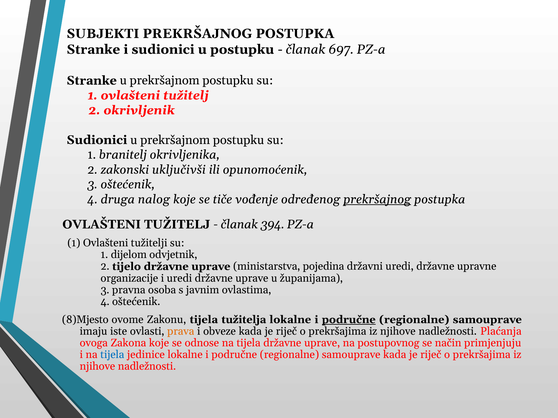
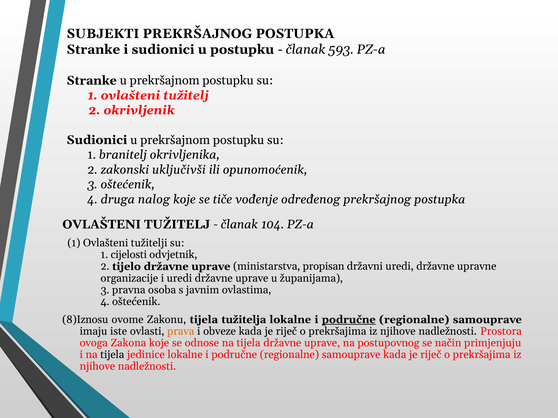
697: 697 -> 593
prekršajnog at (377, 200) underline: present -> none
394: 394 -> 104
dijelom: dijelom -> cijelosti
pojedina: pojedina -> propisan
8)Mjesto: 8)Mjesto -> 8)Iznosu
Plaćanja: Plaćanja -> Prostora
tijela at (112, 355) colour: blue -> black
